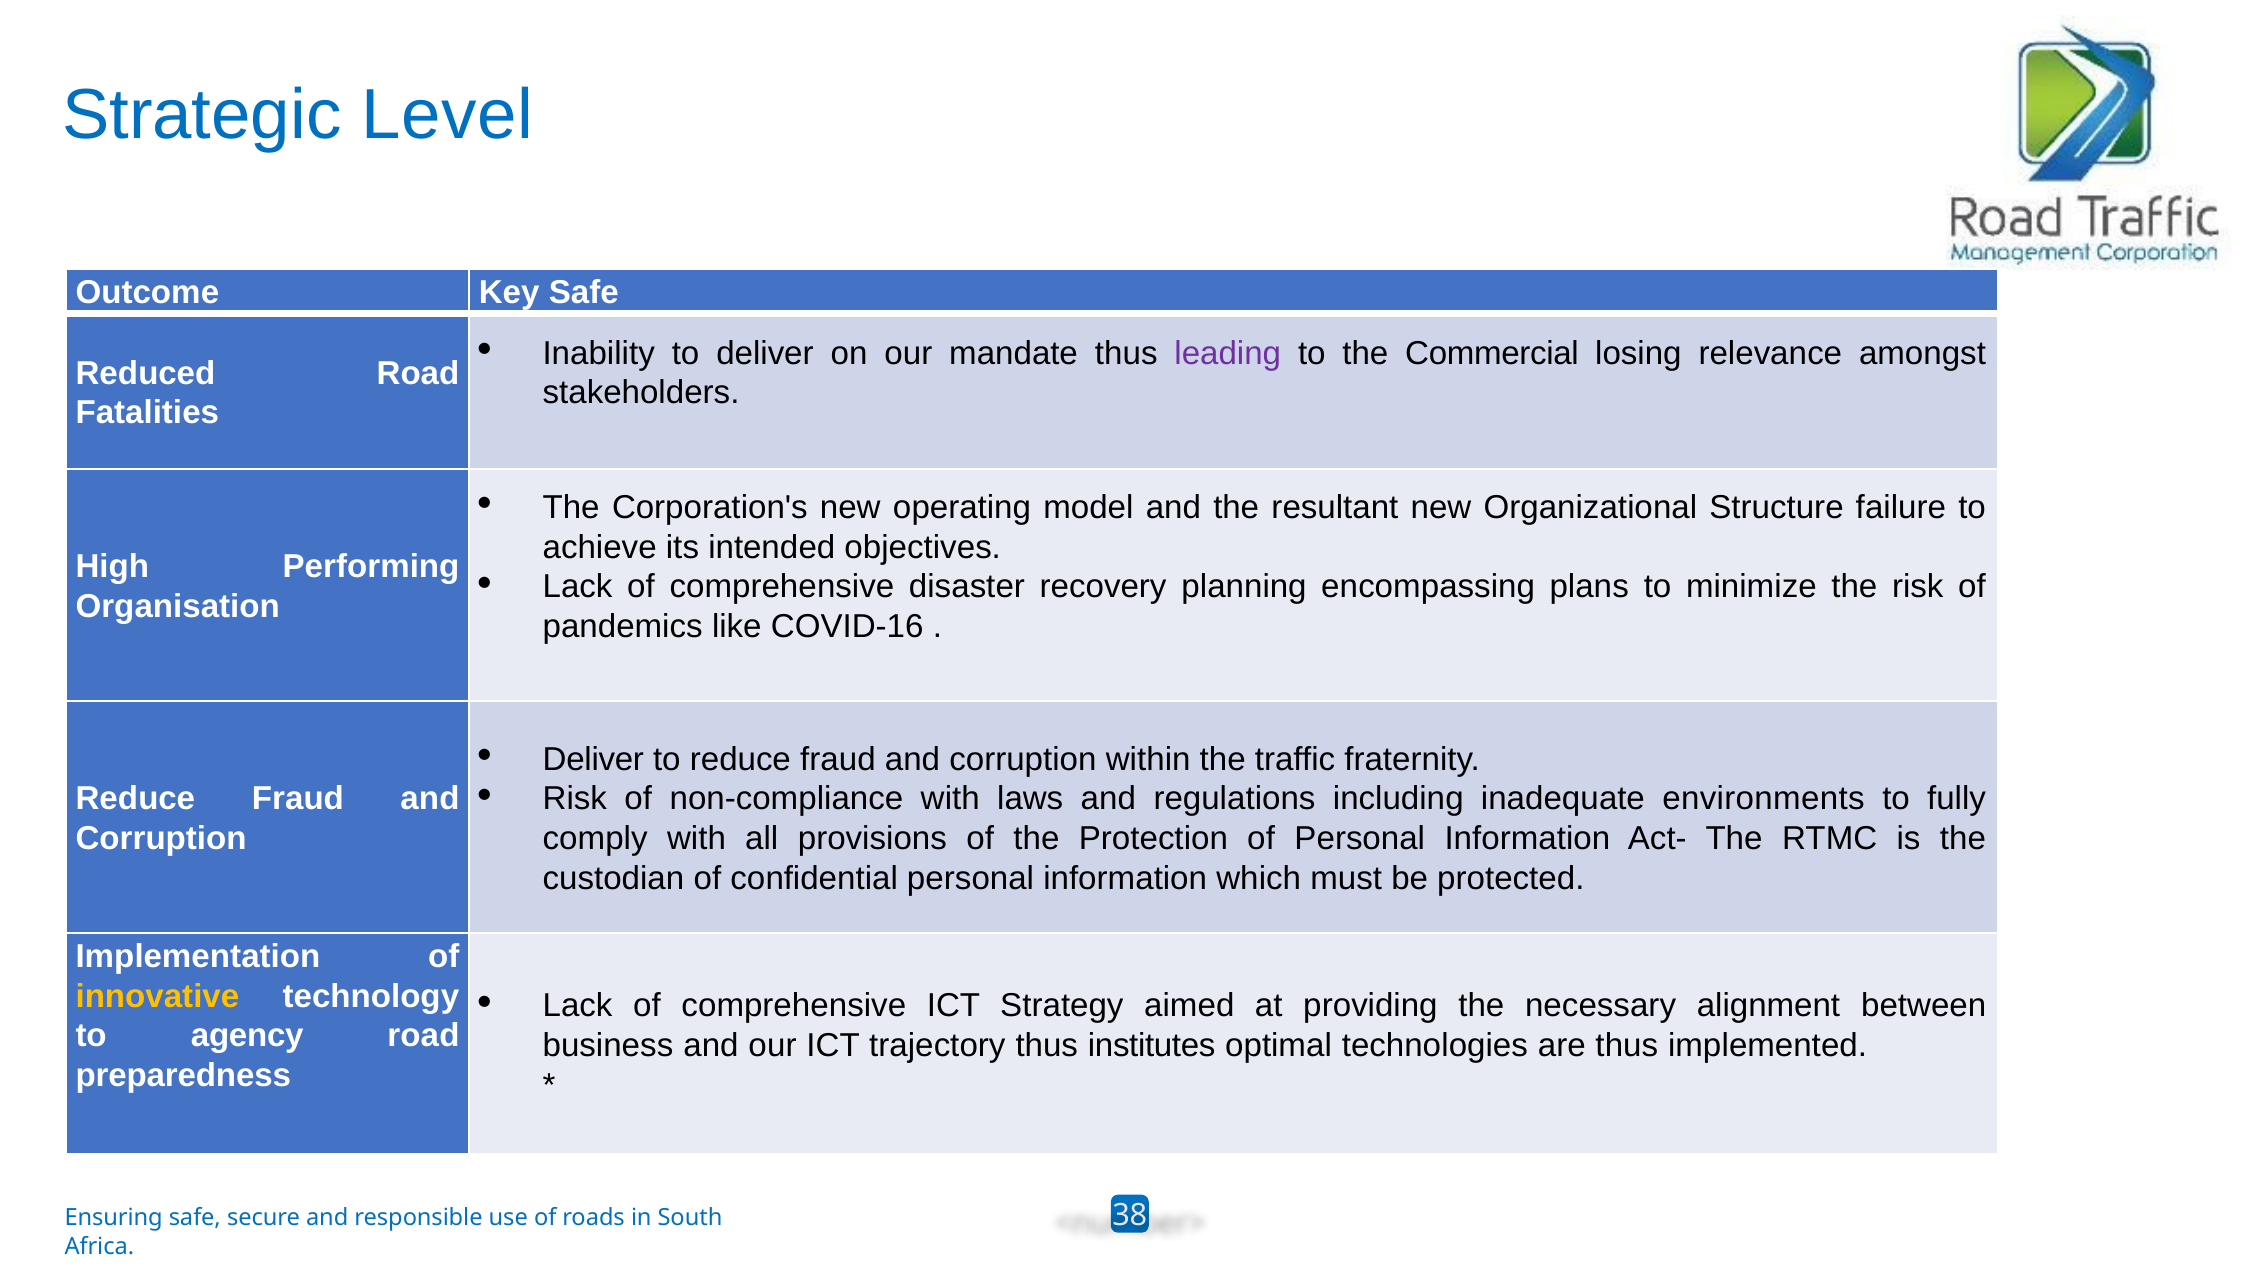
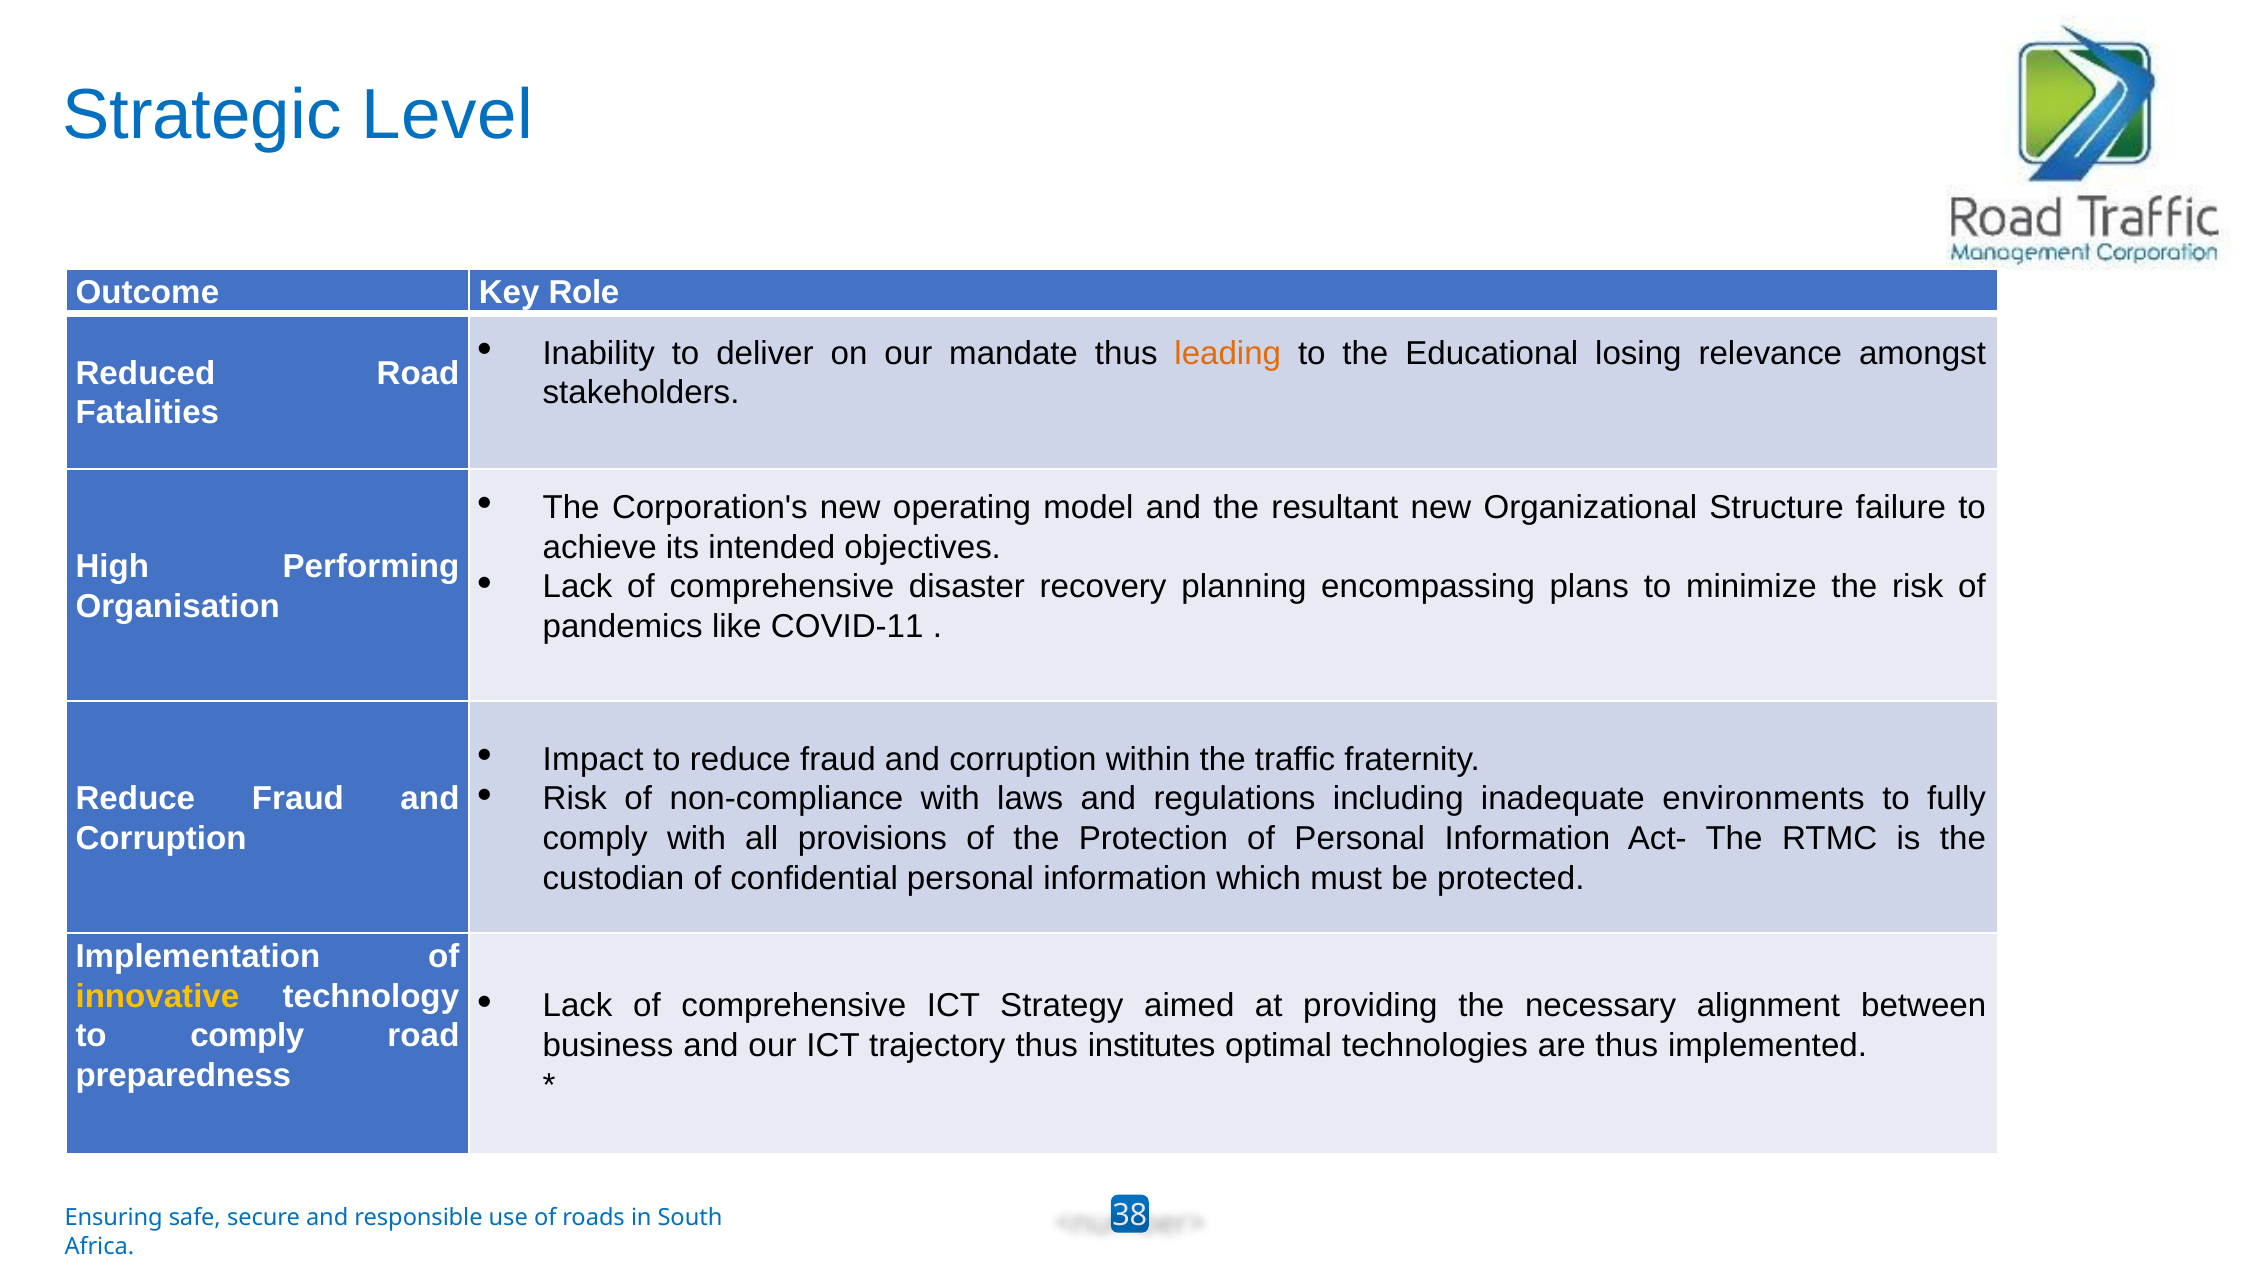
Key Safe: Safe -> Role
leading colour: purple -> orange
Commercial: Commercial -> Educational
COVID-16: COVID-16 -> COVID-11
Deliver at (593, 759): Deliver -> Impact
to agency: agency -> comply
